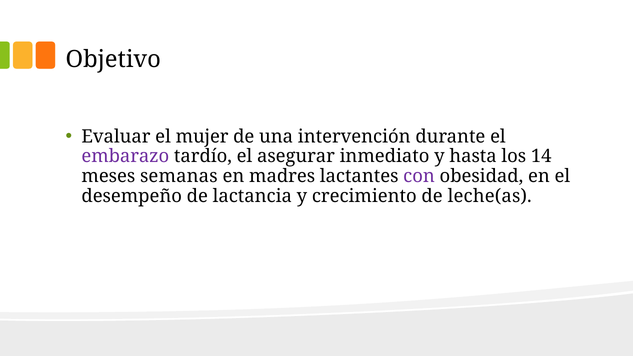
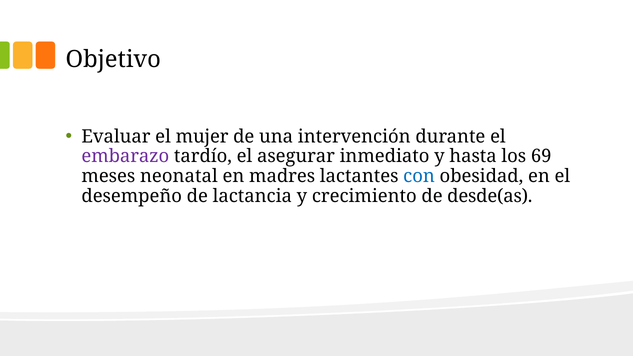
14: 14 -> 69
semanas: semanas -> neonatal
con colour: purple -> blue
leche(as: leche(as -> desde(as
